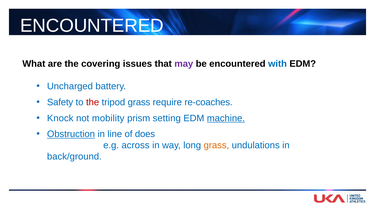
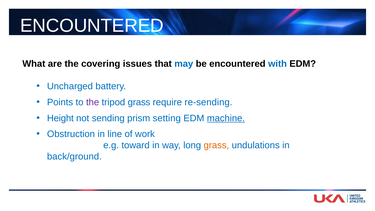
may colour: purple -> blue
Safety: Safety -> Points
the at (93, 102) colour: red -> purple
re-coaches: re-coaches -> re-sending
Knock: Knock -> Height
mobility: mobility -> sending
Obstruction underline: present -> none
does: does -> work
across: across -> toward
